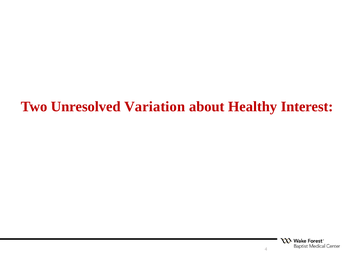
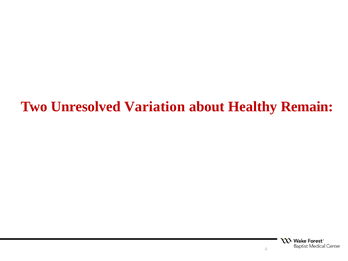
Interest: Interest -> Remain
